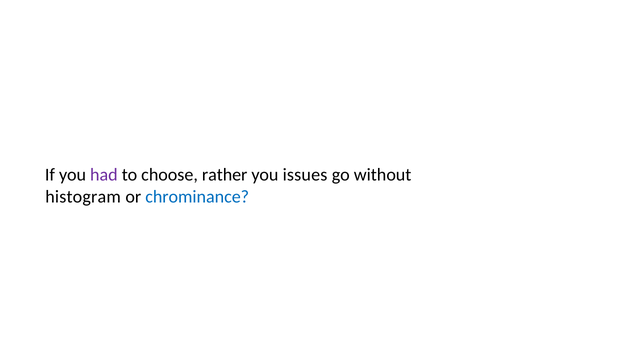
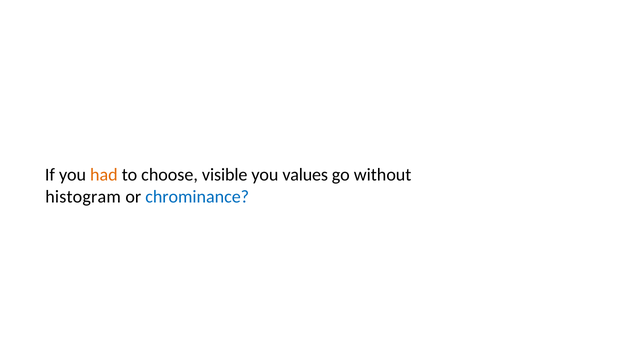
had colour: purple -> orange
rather: rather -> visible
issues: issues -> values
